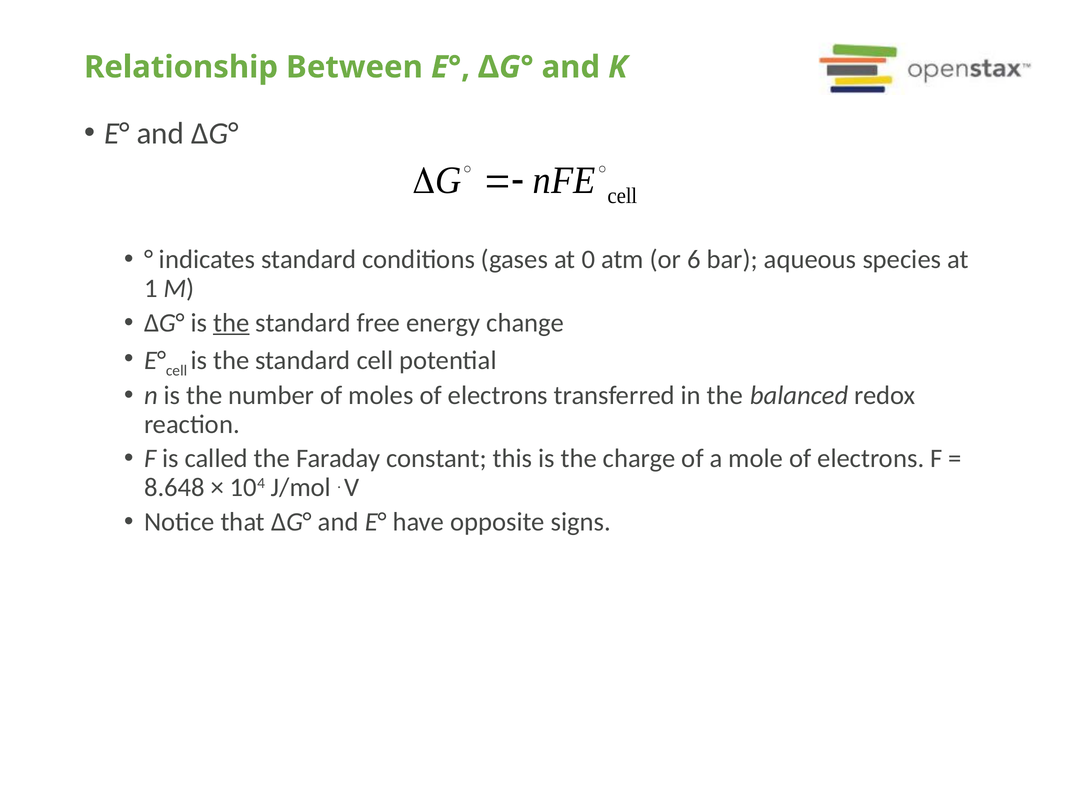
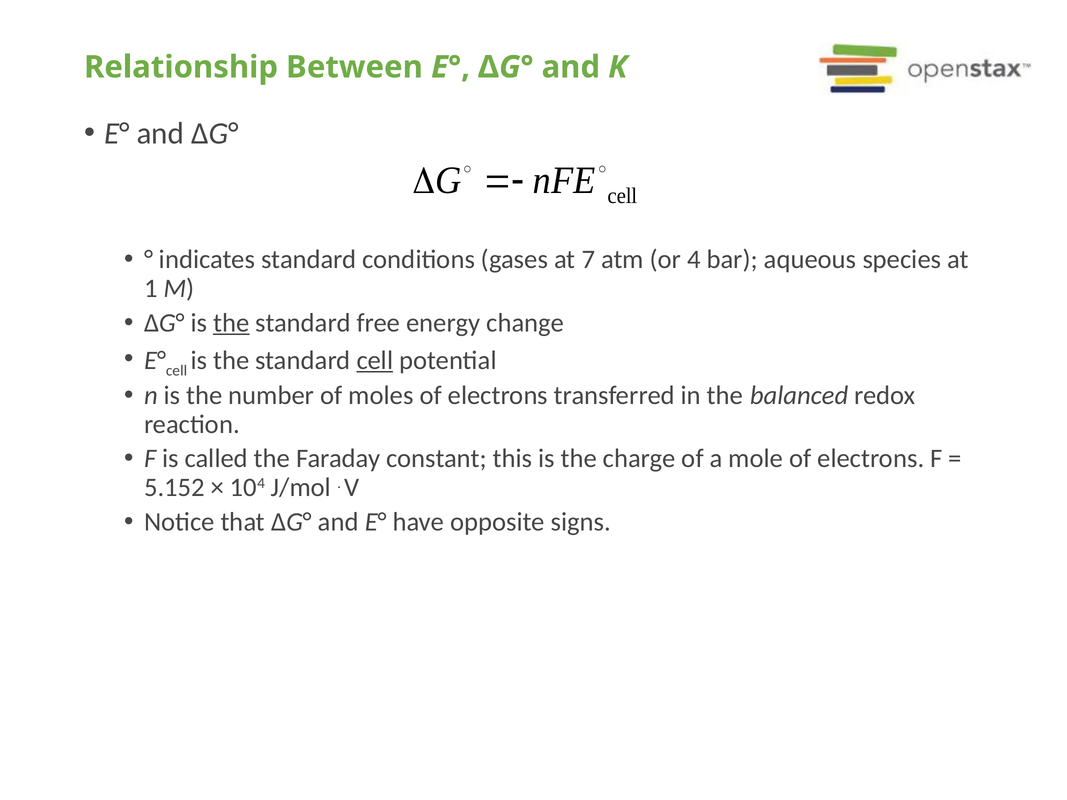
0: 0 -> 7
6: 6 -> 4
cell at (375, 360) underline: none -> present
8.648: 8.648 -> 5.152
